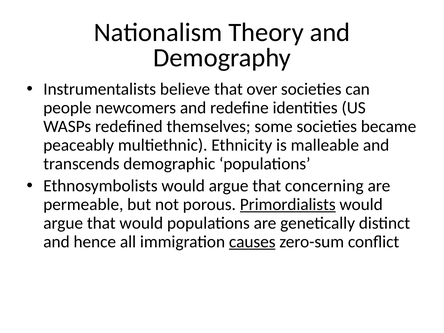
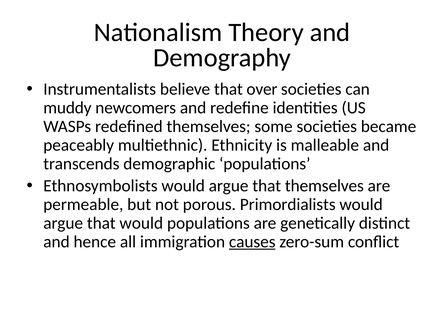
people: people -> muddy
that concerning: concerning -> themselves
Primordialists underline: present -> none
